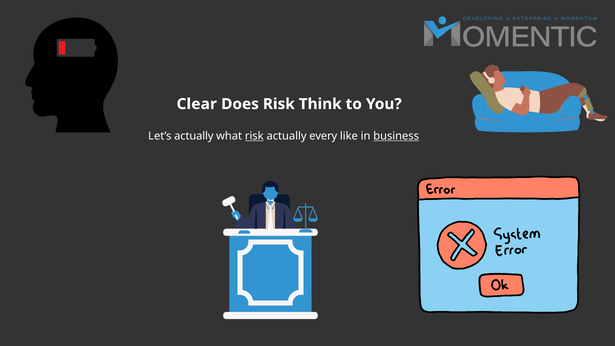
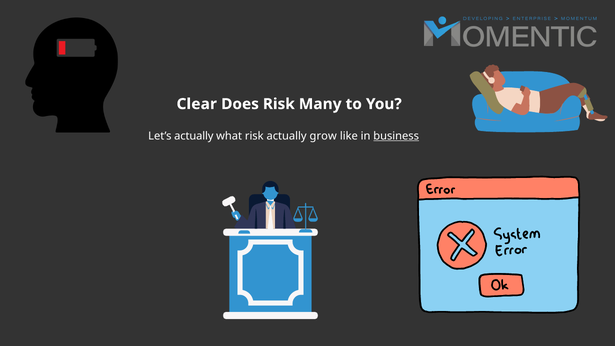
Think: Think -> Many
risk at (254, 136) underline: present -> none
every: every -> grow
